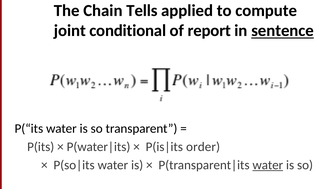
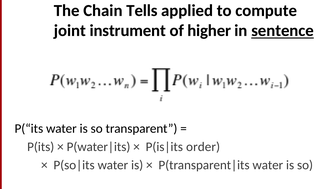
conditional: conditional -> instrument
report: report -> higher
water at (268, 165) underline: present -> none
